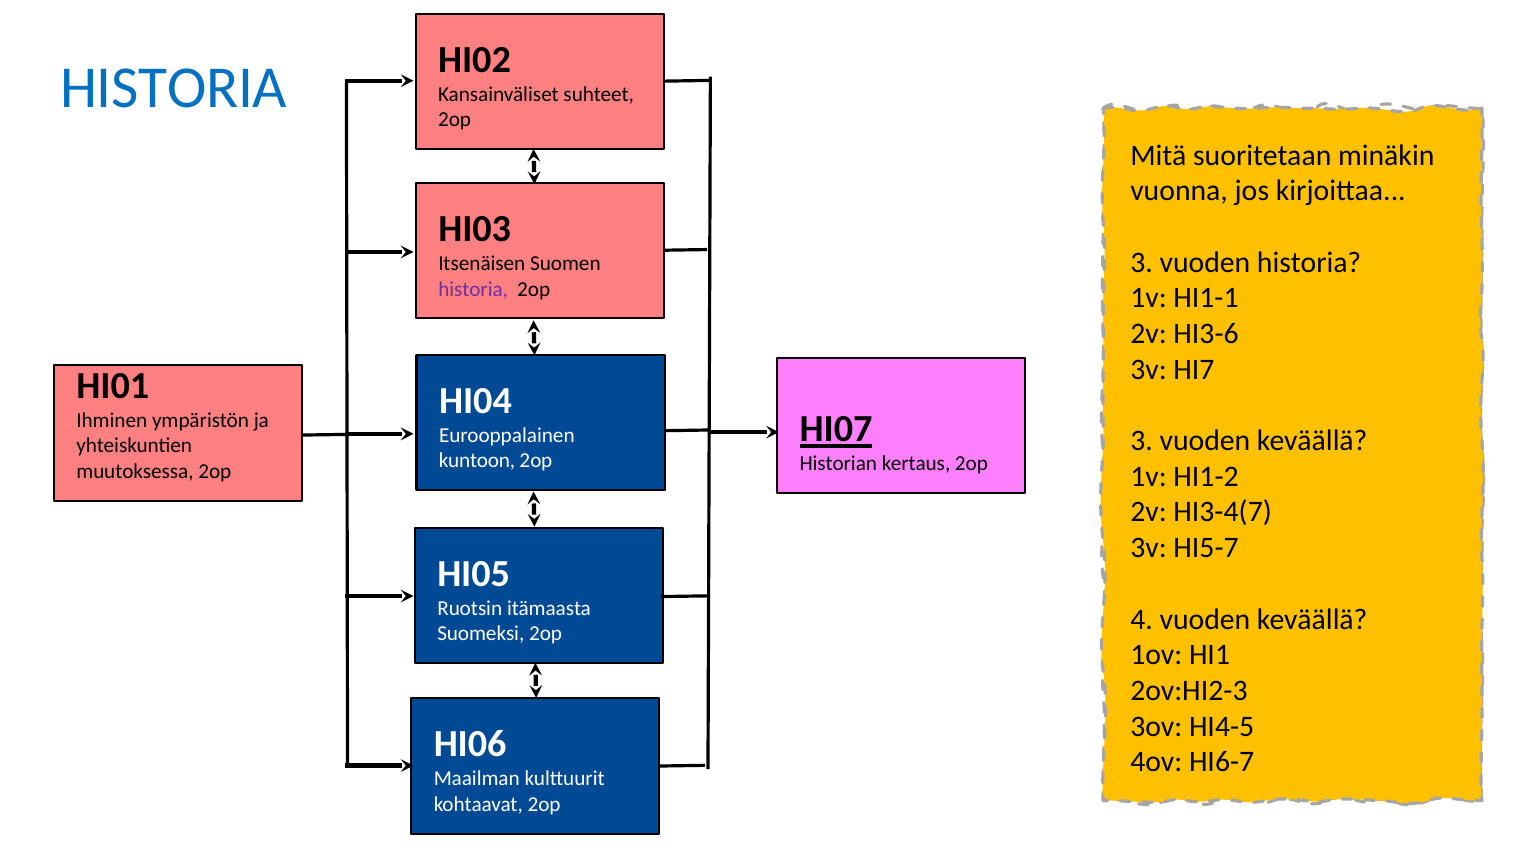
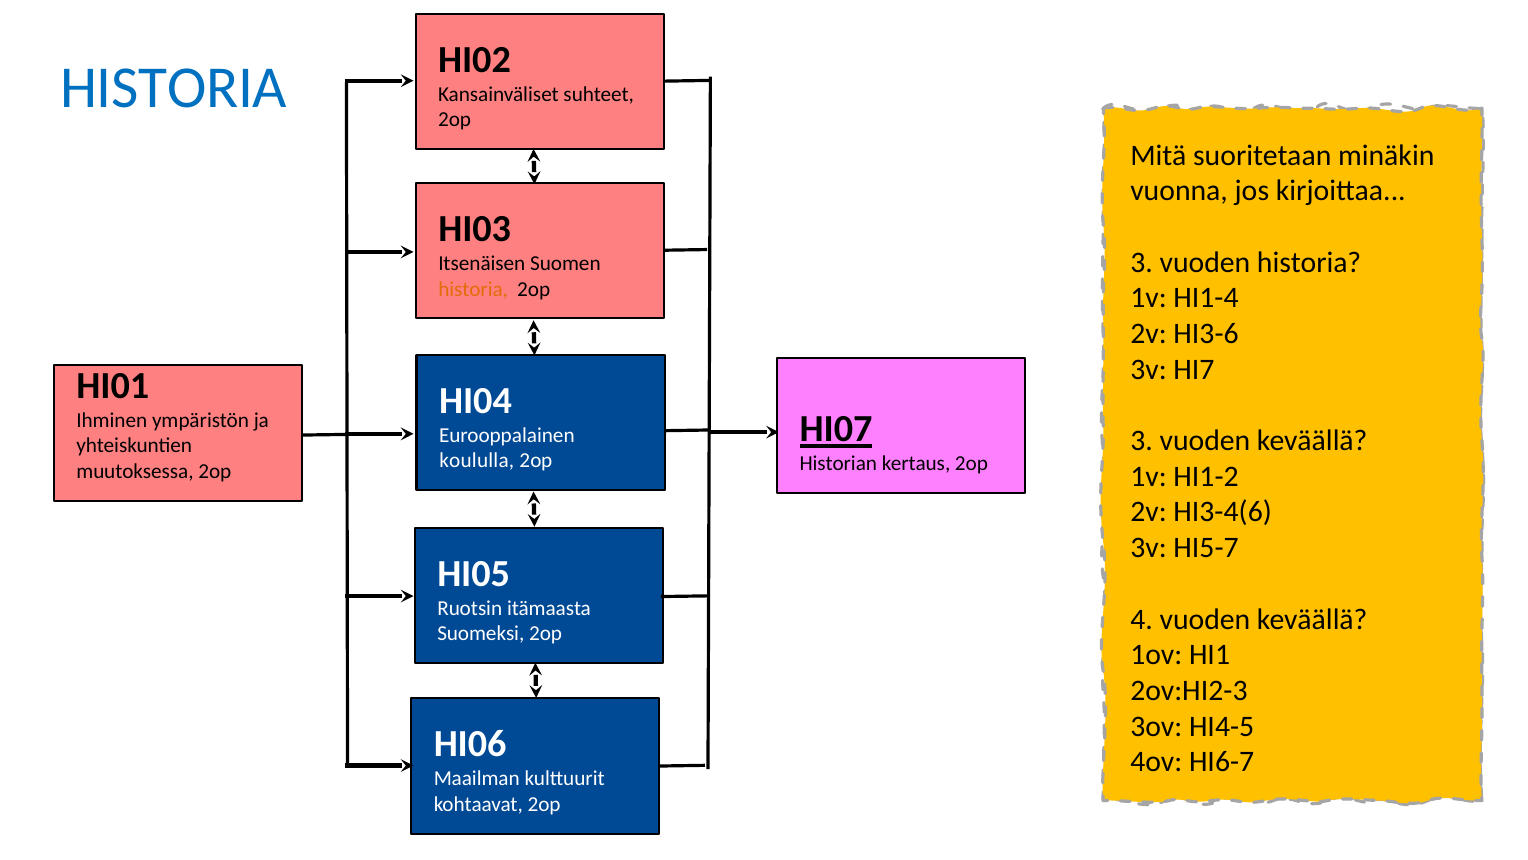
historia at (473, 289) colour: purple -> orange
HI1-1: HI1-1 -> HI1-4
kuntoon: kuntoon -> koululla
HI3-4(7: HI3-4(7 -> HI3-4(6
